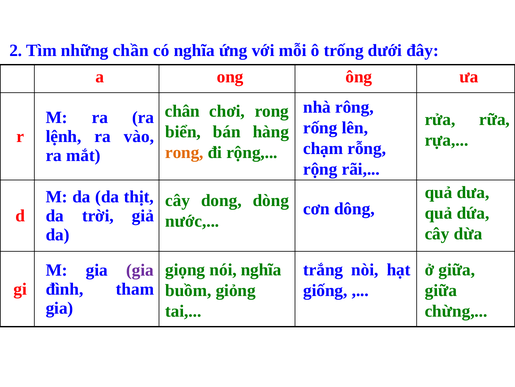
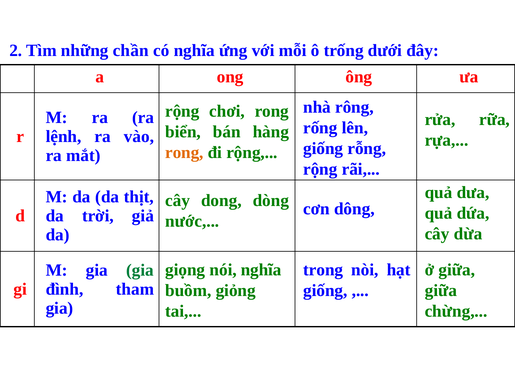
chân at (182, 111): chân -> rộng
chạm at (323, 148): chạm -> giống
trắng: trắng -> trong
gia at (140, 270) colour: purple -> green
